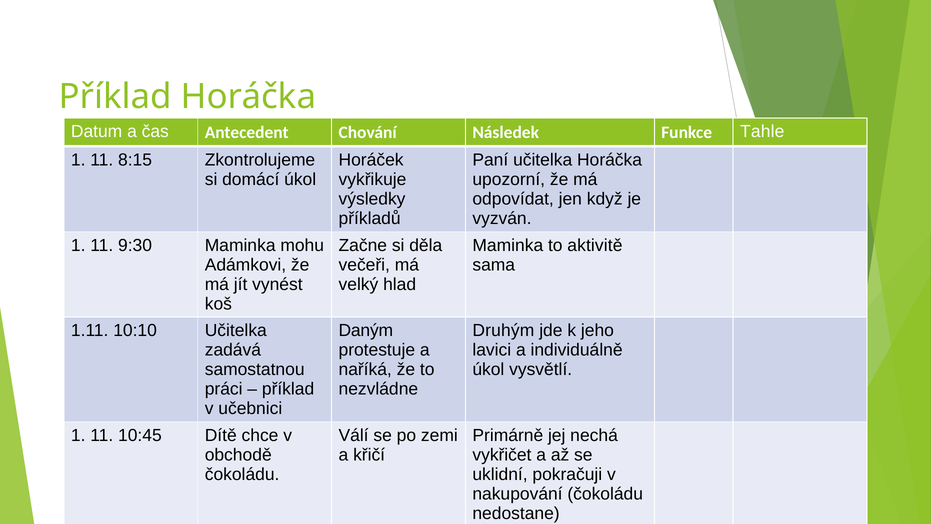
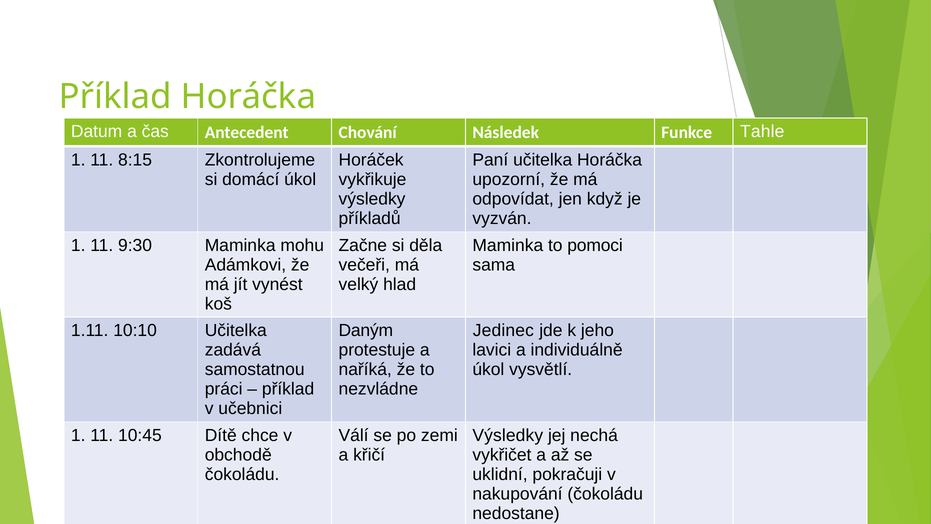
aktivitě: aktivitě -> pomoci
Druhým: Druhým -> Jedinec
Primárně at (508, 435): Primárně -> Výsledky
